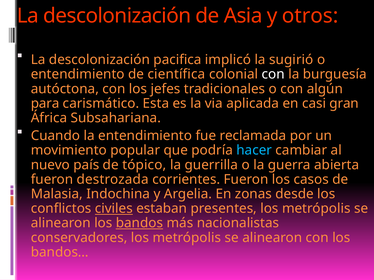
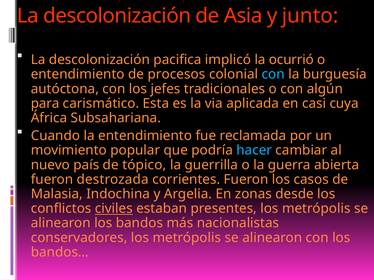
otros: otros -> junto
sugirió: sugirió -> ocurrió
científica: científica -> procesos
con at (273, 74) colour: white -> light blue
gran: gran -> cuya
bandos underline: present -> none
